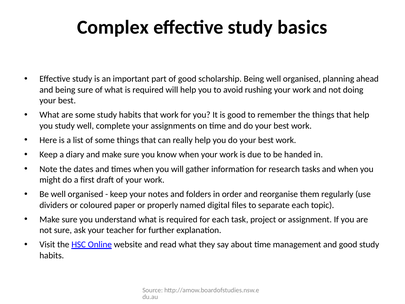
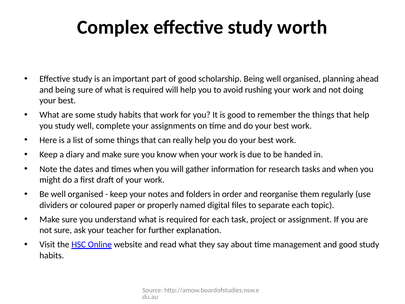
basics: basics -> worth
